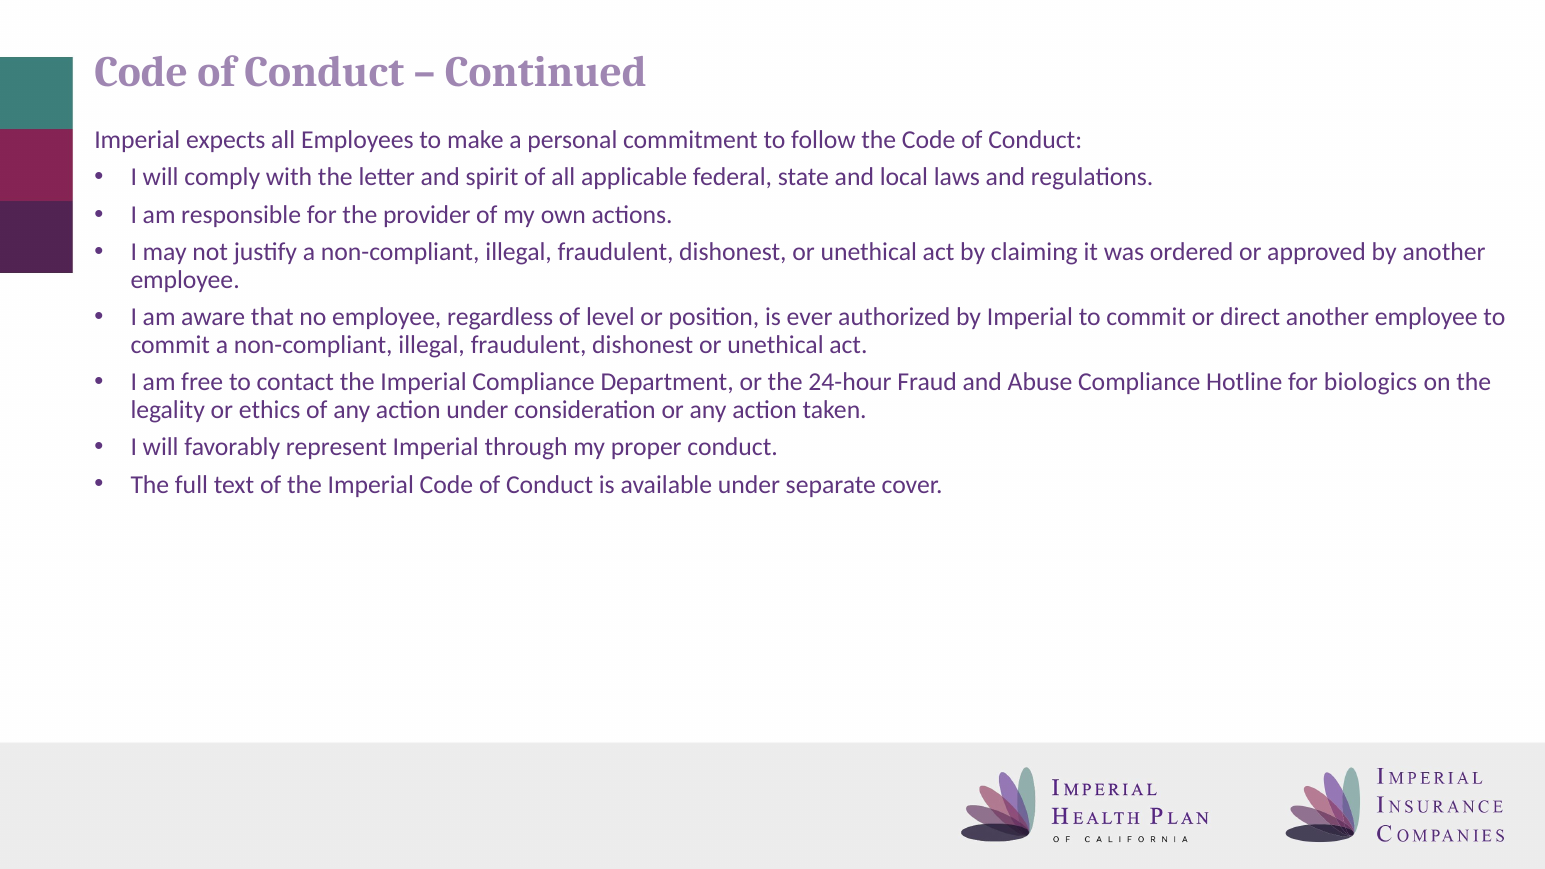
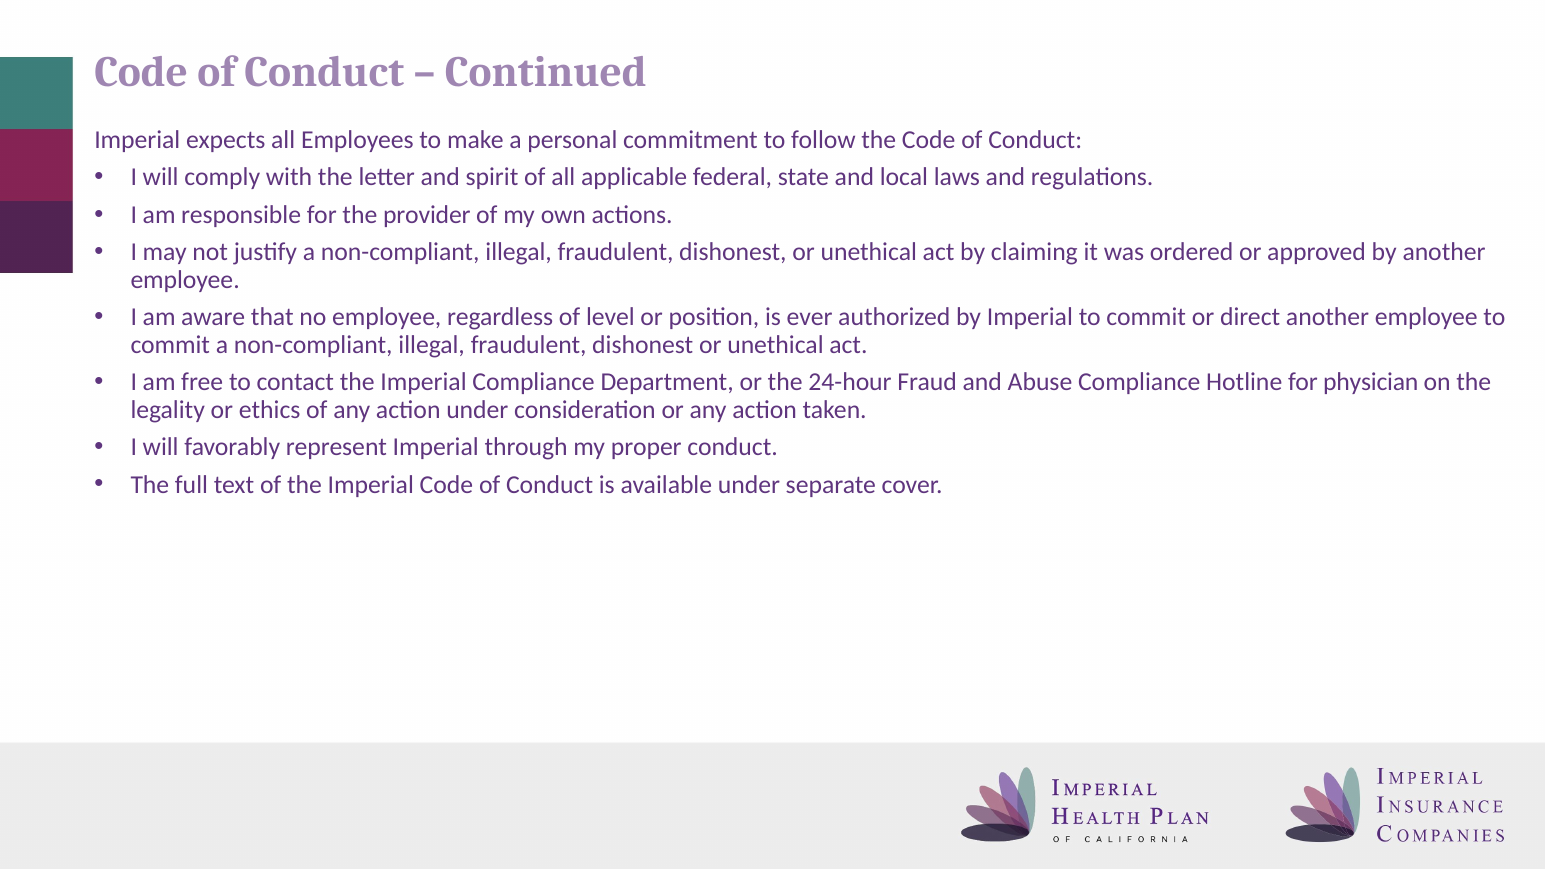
biologics: biologics -> physician
